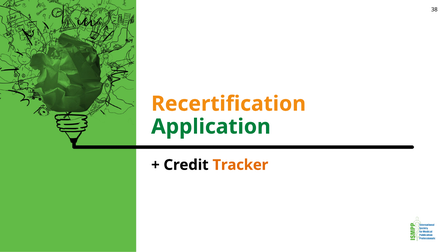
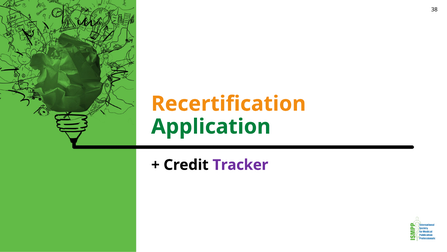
Tracker colour: orange -> purple
